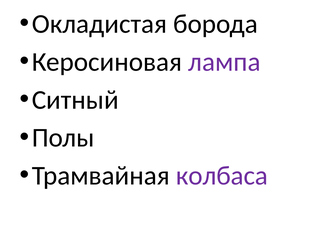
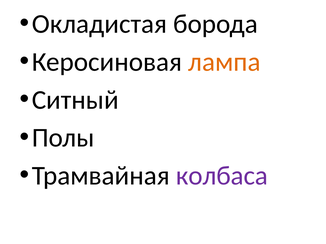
лампа colour: purple -> orange
